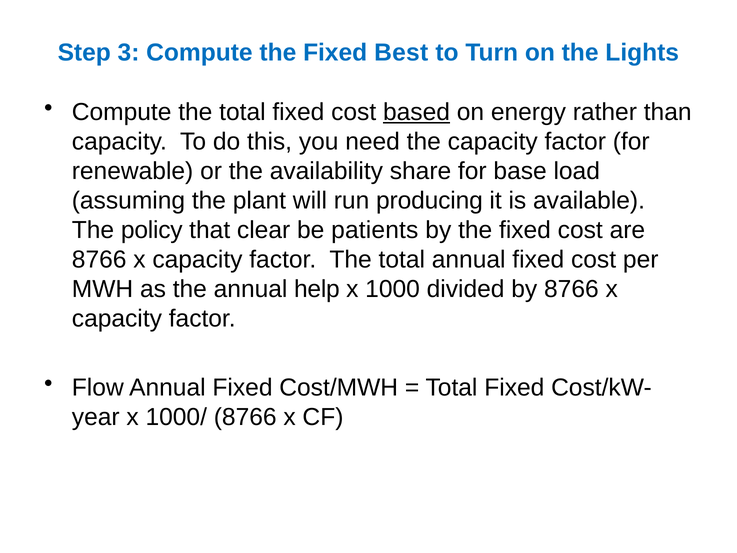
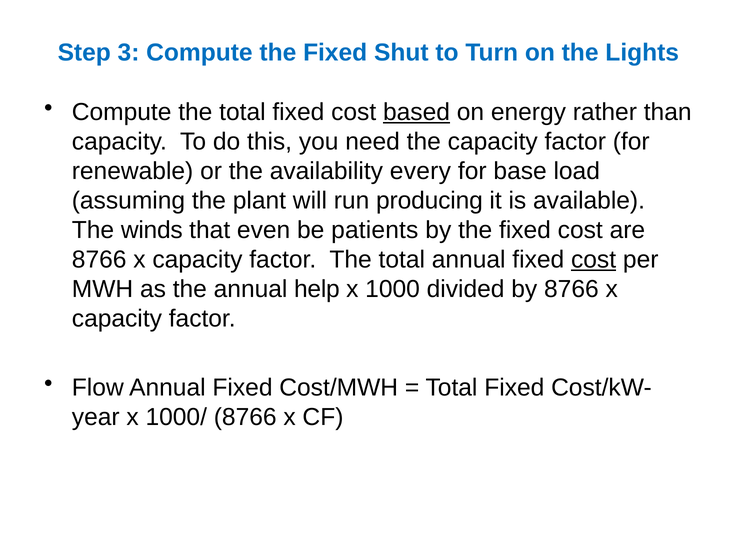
Best: Best -> Shut
share: share -> every
policy: policy -> winds
clear: clear -> even
cost at (594, 260) underline: none -> present
